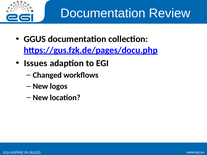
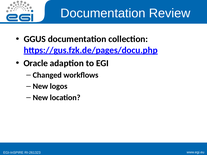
Issues: Issues -> Oracle
